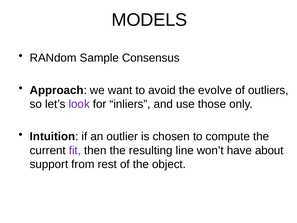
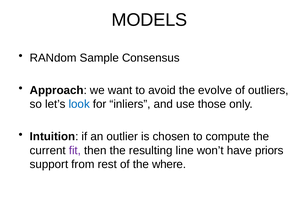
look colour: purple -> blue
about: about -> priors
object: object -> where
